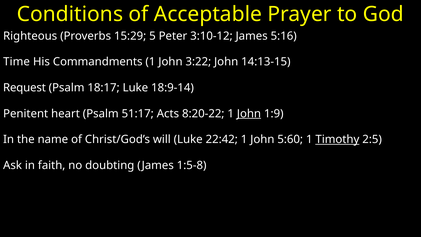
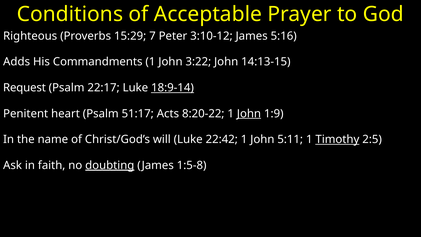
5: 5 -> 7
Time: Time -> Adds
18:17: 18:17 -> 22:17
18:9-14 underline: none -> present
5:60: 5:60 -> 5:11
doubting underline: none -> present
